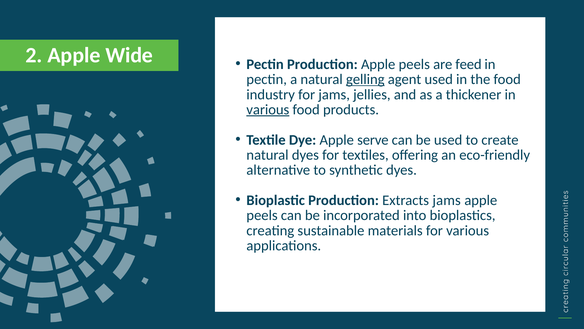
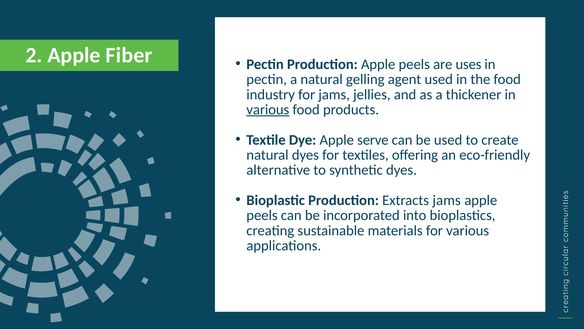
Wide: Wide -> Fiber
feed: feed -> uses
gelling underline: present -> none
